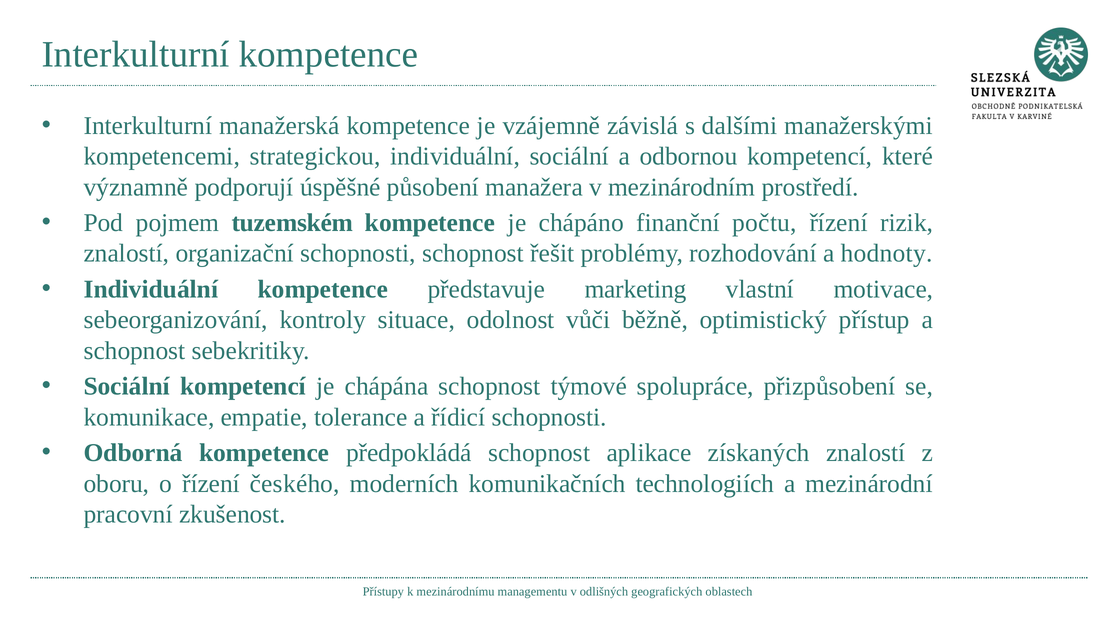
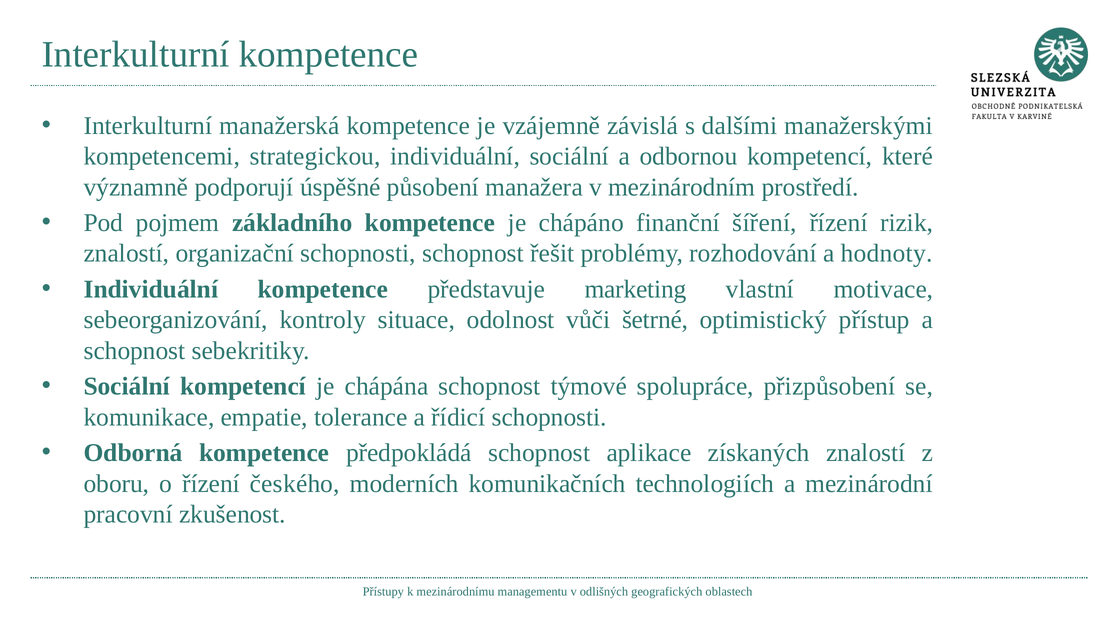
tuzemském: tuzemském -> základního
počtu: počtu -> šíření
běžně: běžně -> šetrné
